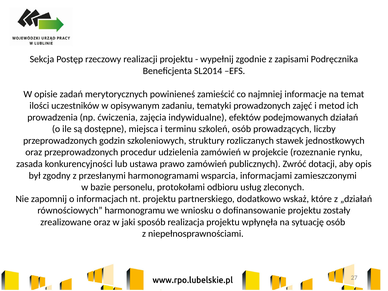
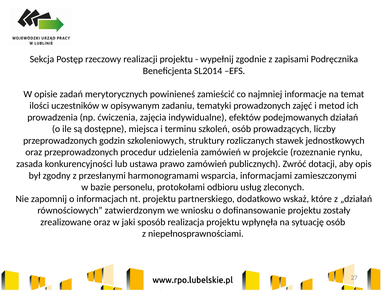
harmonogramu: harmonogramu -> zatwierdzonym
